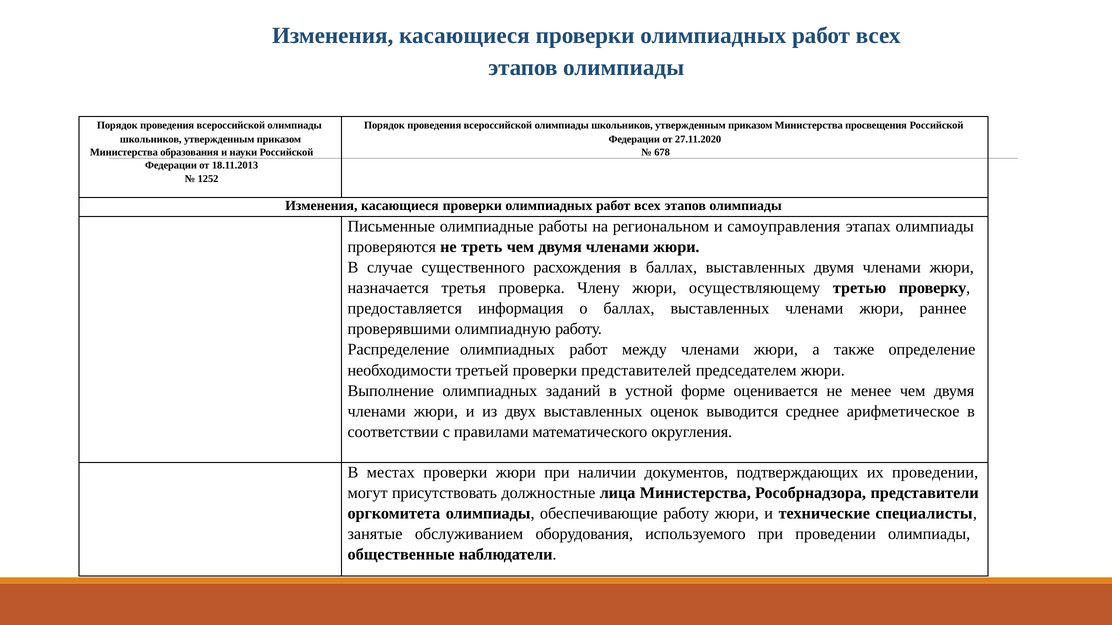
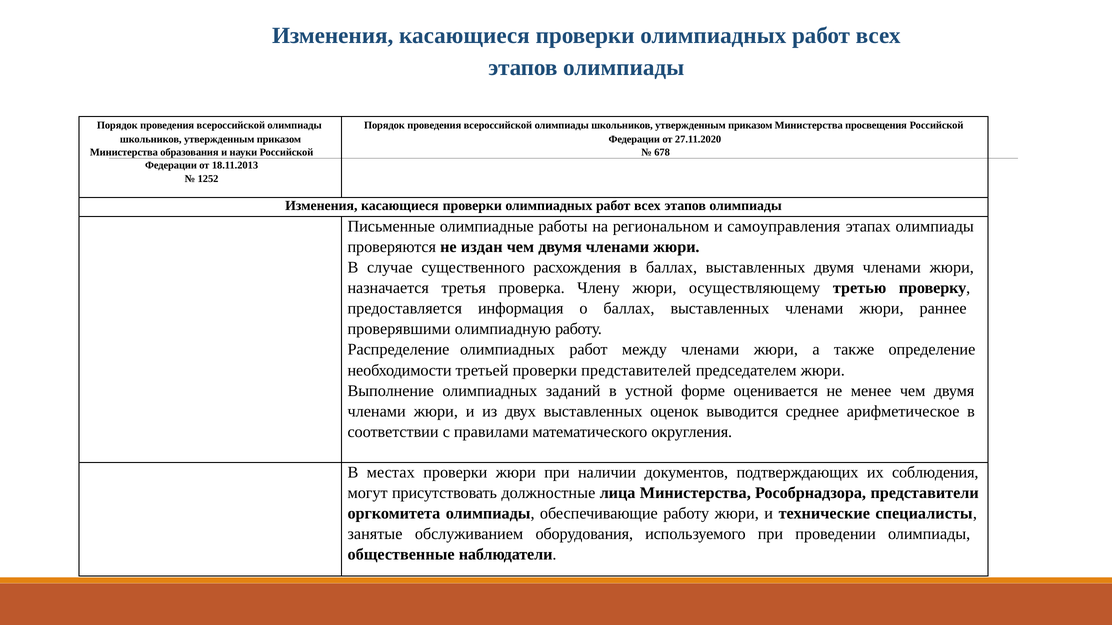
треть: треть -> издан
их проведении: проведении -> соблюдения
